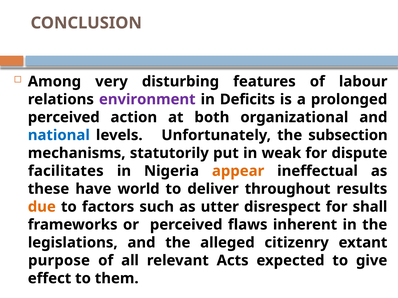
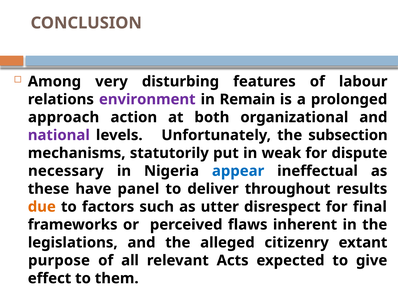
Deficits: Deficits -> Remain
perceived at (64, 117): perceived -> approach
national colour: blue -> purple
facilitates: facilitates -> necessary
appear colour: orange -> blue
world: world -> panel
shall: shall -> final
